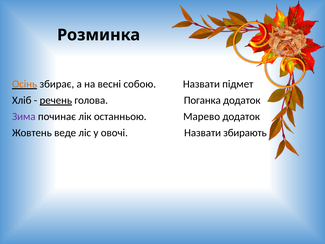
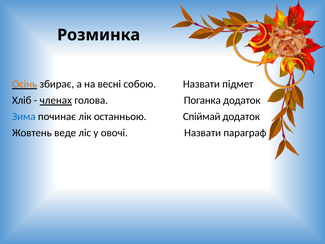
речень: речень -> членах
Зима colour: purple -> blue
Марево: Марево -> Спіймай
збирають: збирають -> параграф
